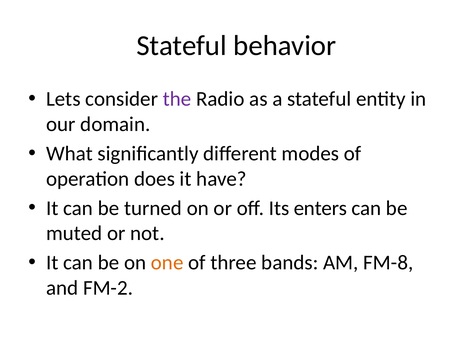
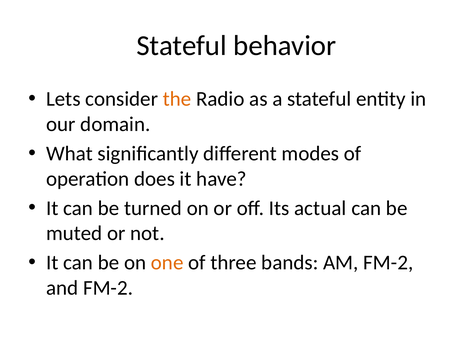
the colour: purple -> orange
enters: enters -> actual
AM FM-8: FM-8 -> FM-2
